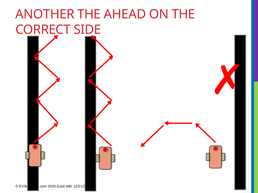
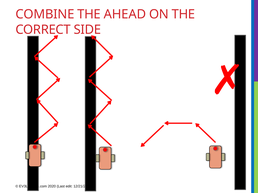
ANOTHER: ANOTHER -> COMBINE
